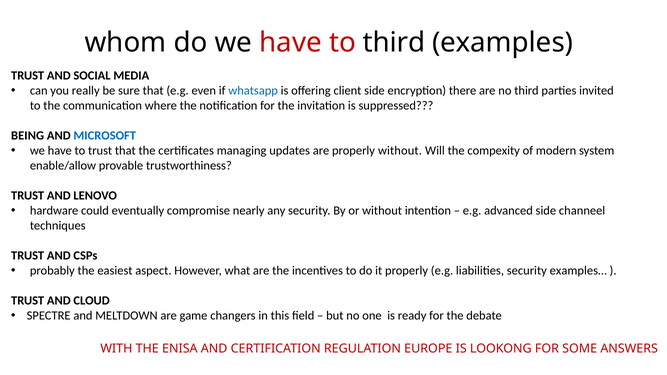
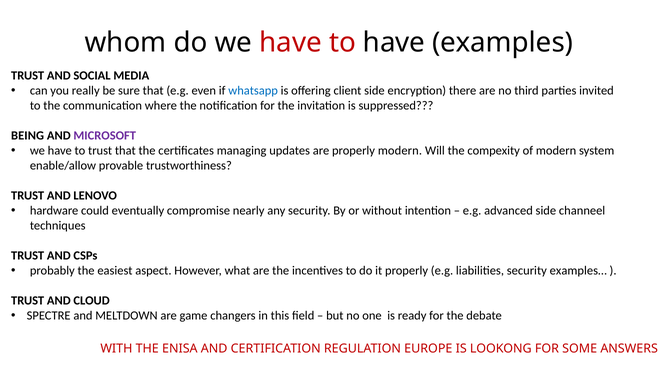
to third: third -> have
MICROSOFT colour: blue -> purple
properly without: without -> modern
